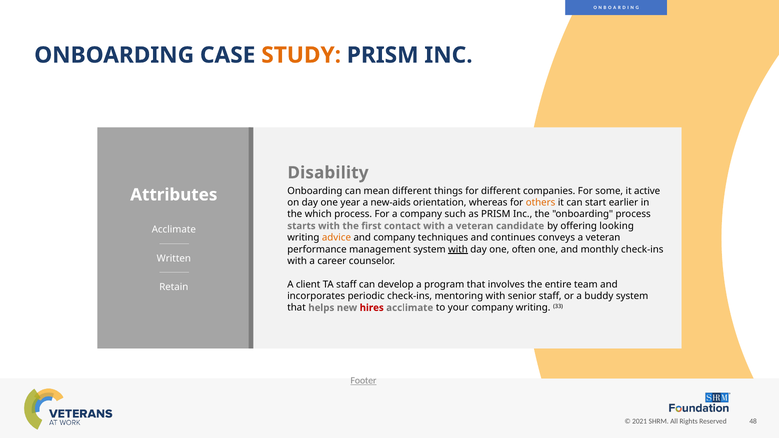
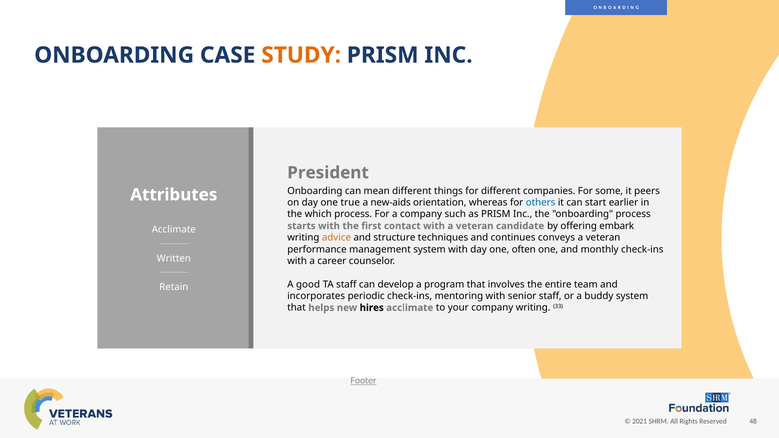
Disability: Disability -> President
active: active -> peers
year: year -> true
others colour: orange -> blue
looking: looking -> embark
and company: company -> structure
with at (458, 249) underline: present -> none
client: client -> good
hires colour: red -> black
